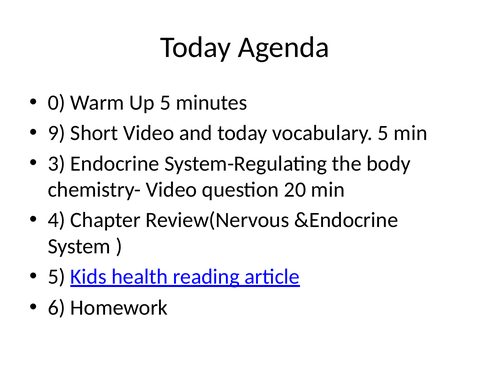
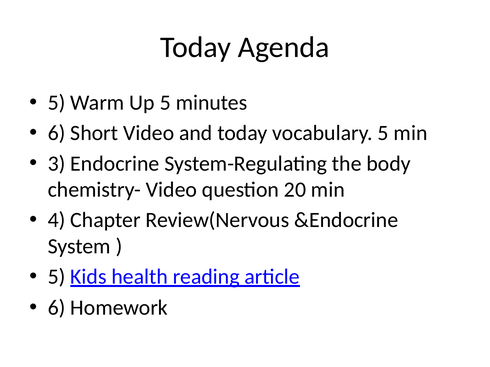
0 at (57, 103): 0 -> 5
9 at (57, 133): 9 -> 6
